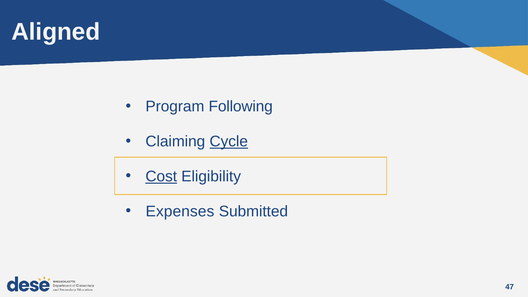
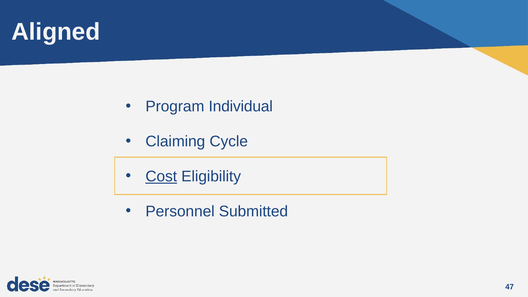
Following: Following -> Individual
Cycle underline: present -> none
Expenses: Expenses -> Personnel
